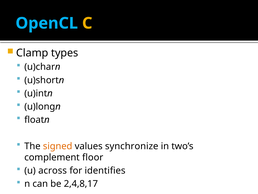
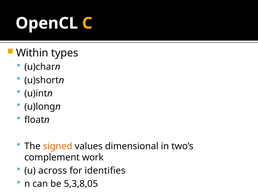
OpenCL colour: light blue -> white
Clamp: Clamp -> Within
synchronize: synchronize -> dimensional
floor: floor -> work
2,4,8,17: 2,4,8,17 -> 5,3,8,05
